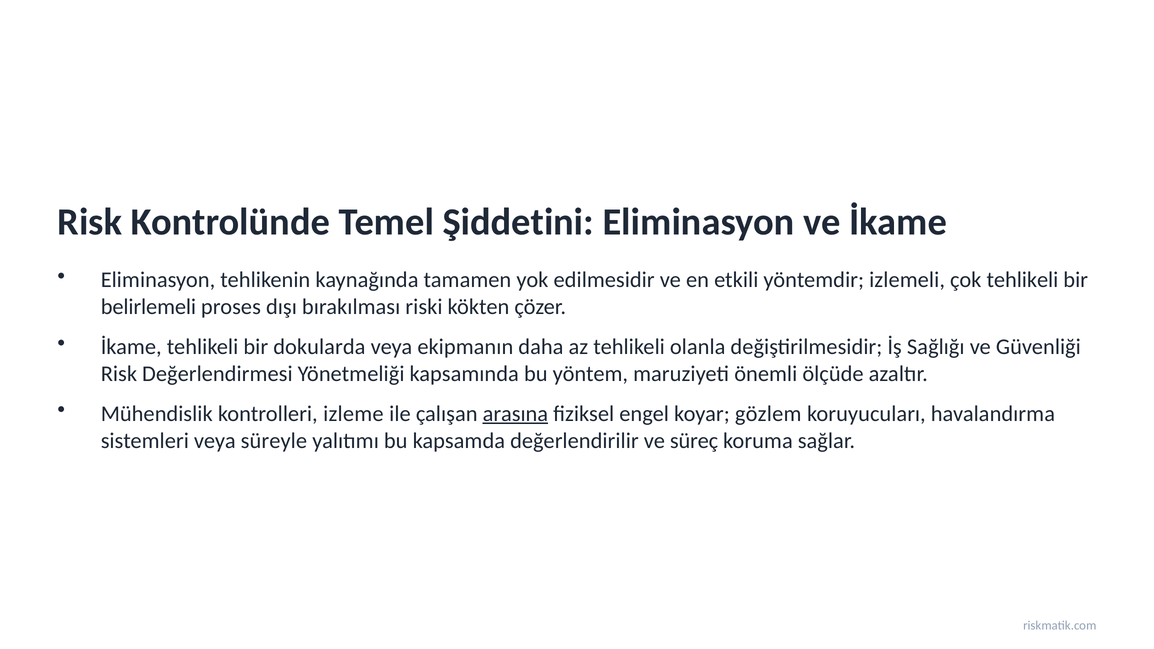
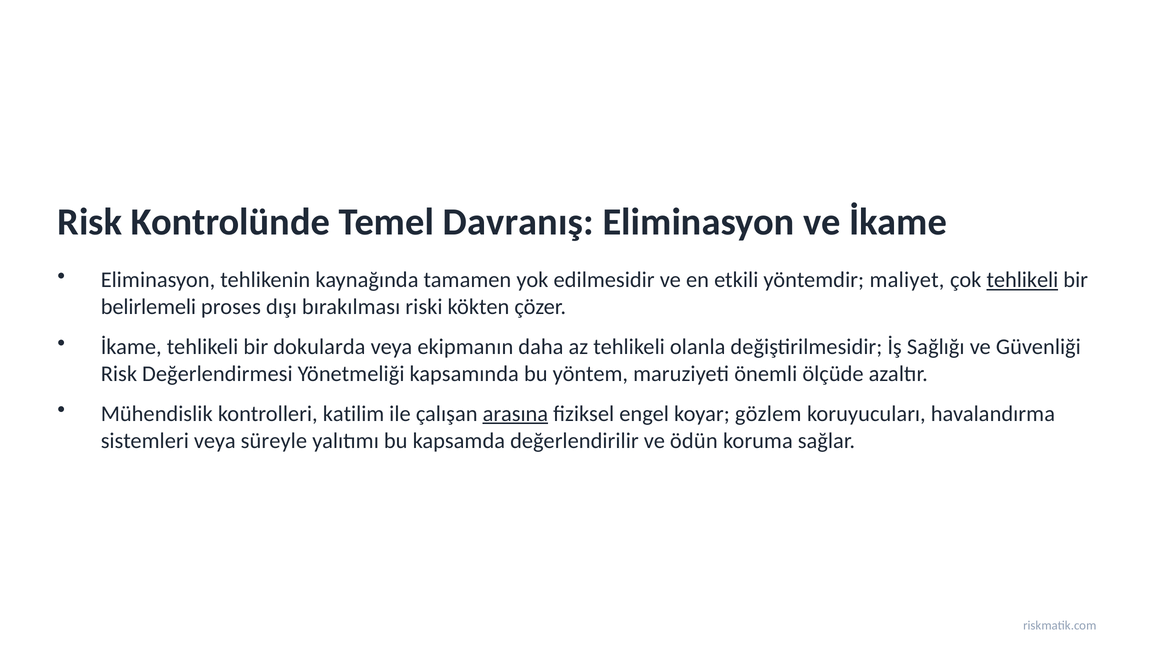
Şiddetini: Şiddetini -> Davranış
izlemeli: izlemeli -> maliyet
tehlikeli at (1022, 280) underline: none -> present
izleme: izleme -> katilim
süreç: süreç -> ödün
